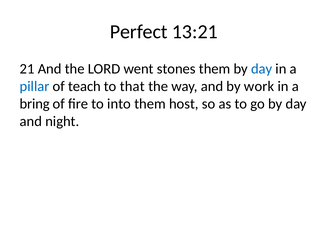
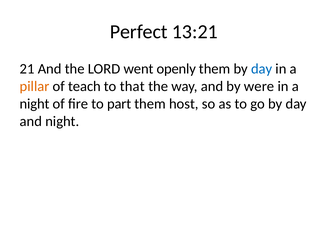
stones: stones -> openly
pillar colour: blue -> orange
work: work -> were
bring at (35, 104): bring -> night
into: into -> part
